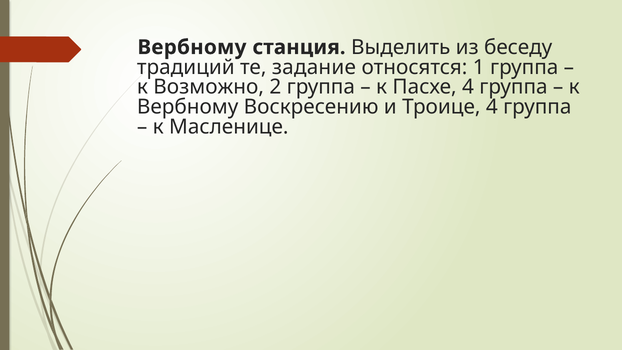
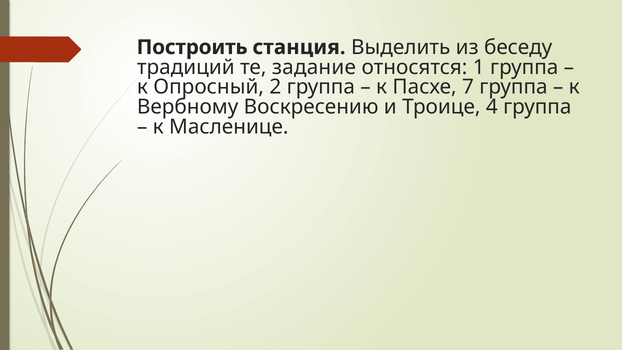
Вербному at (192, 47): Вербному -> Построить
Возможно: Возможно -> Опросный
Пасхе 4: 4 -> 7
